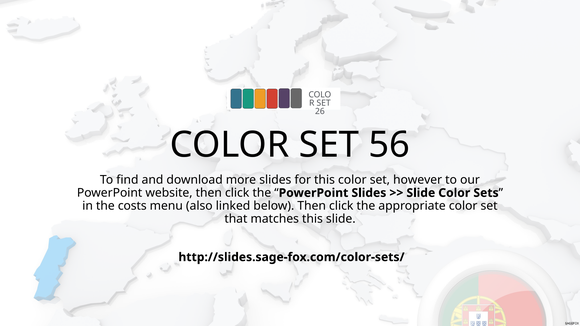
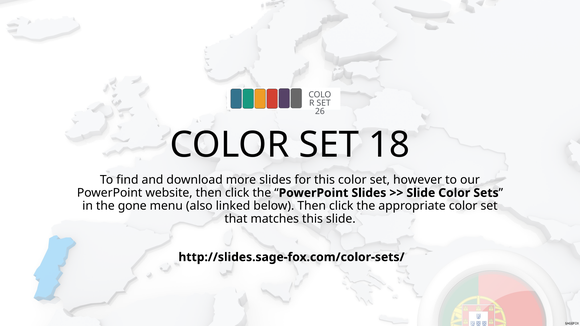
56: 56 -> 18
costs: costs -> gone
